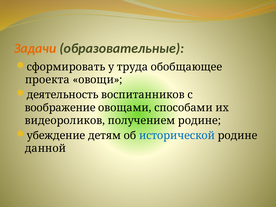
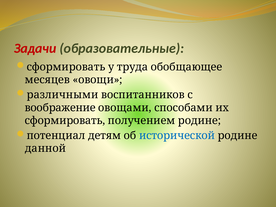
Задачи colour: orange -> red
проекта: проекта -> месяцев
деятельность: деятельность -> различными
видеороликов at (65, 121): видеороликов -> сформировать
убеждение: убеждение -> потенциал
